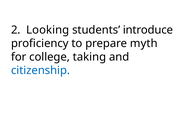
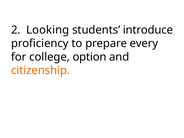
myth: myth -> every
taking: taking -> option
citizenship colour: blue -> orange
